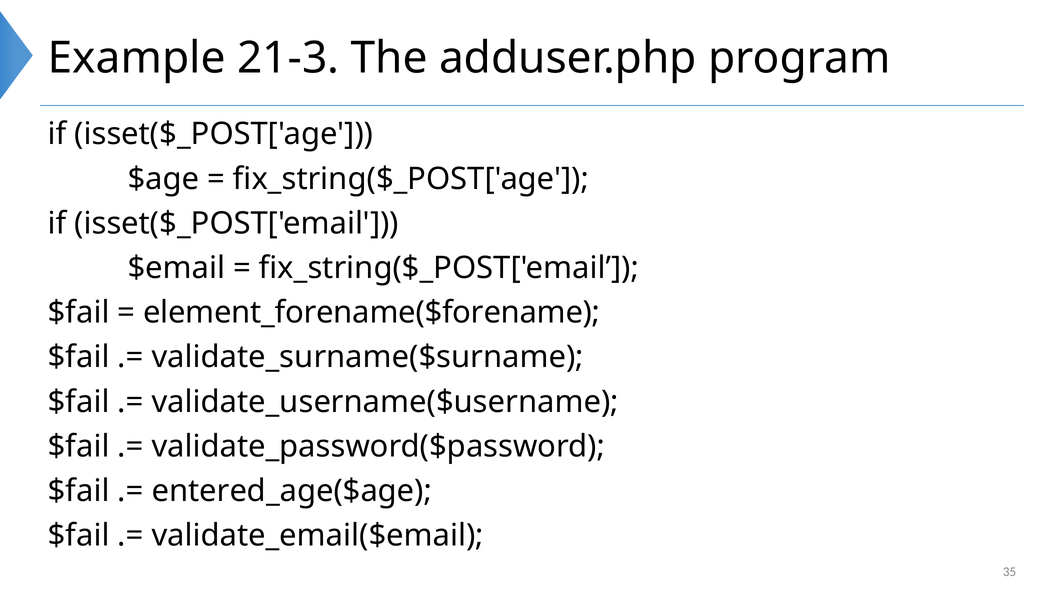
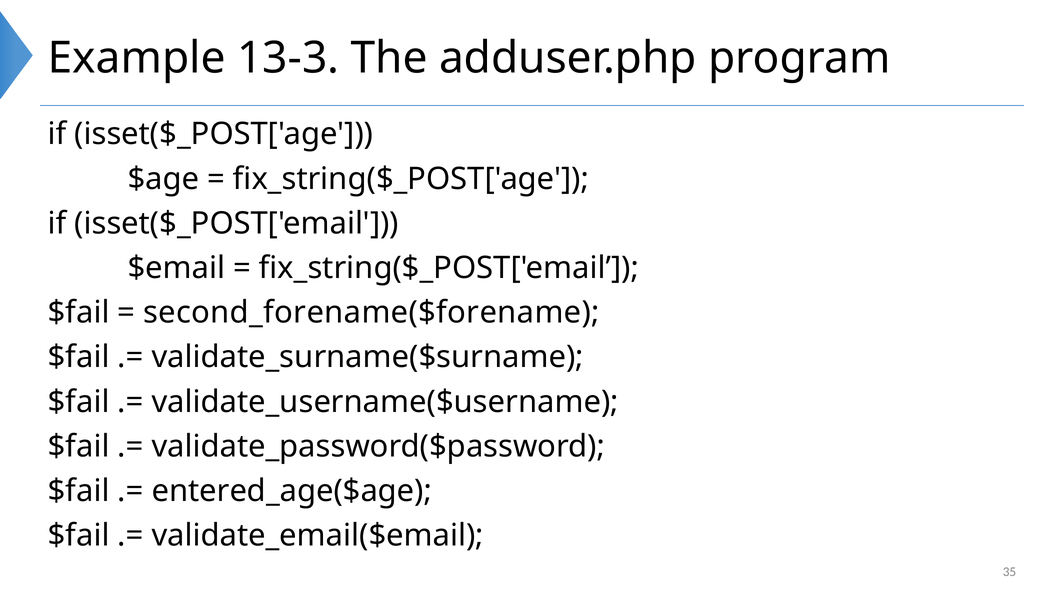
21-3: 21-3 -> 13-3
element_forename($forename: element_forename($forename -> second_forename($forename
